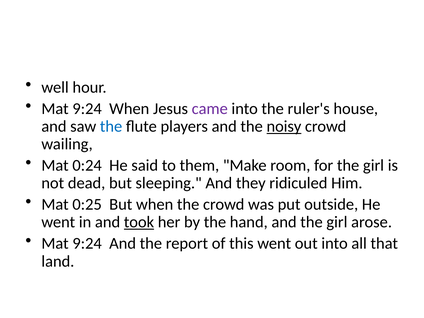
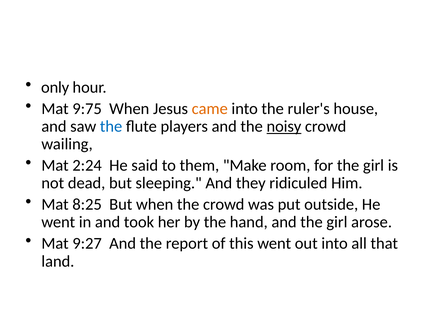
well: well -> only
9:24 at (87, 109): 9:24 -> 9:75
came colour: purple -> orange
0:24: 0:24 -> 2:24
0:25: 0:25 -> 8:25
took underline: present -> none
9:24 at (87, 243): 9:24 -> 9:27
